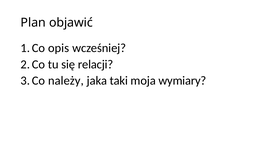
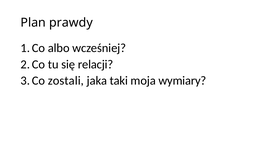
objawić: objawić -> prawdy
opis: opis -> albo
należy: należy -> zostali
